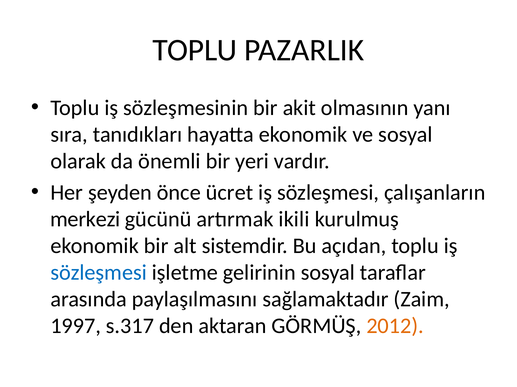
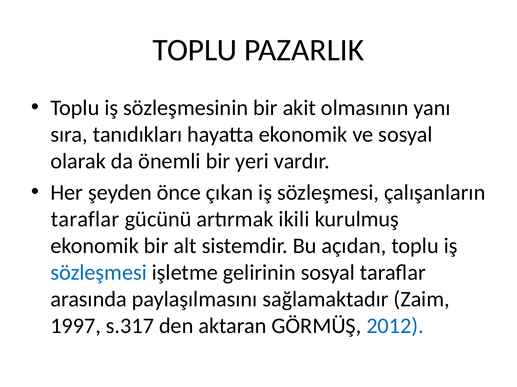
ücret: ücret -> çıkan
merkezi at (85, 219): merkezi -> taraflar
2012 colour: orange -> blue
